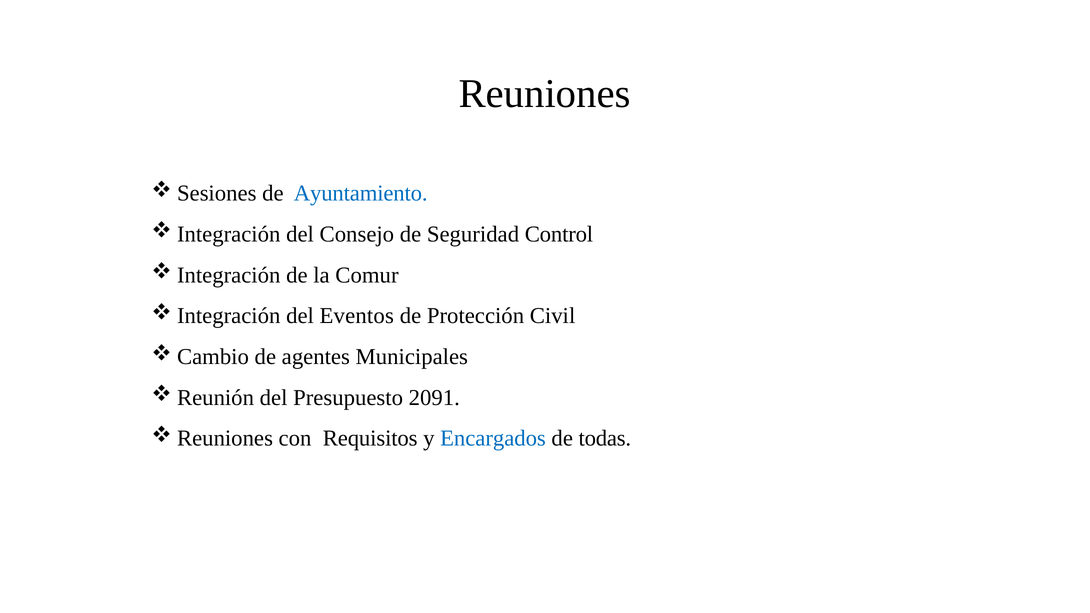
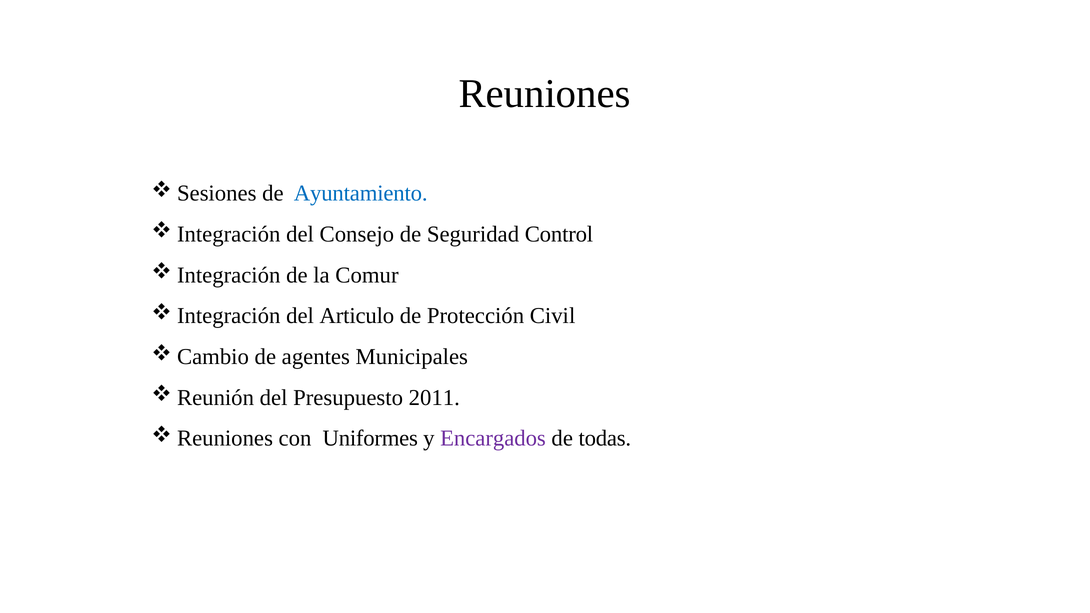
Eventos: Eventos -> Articulo
2091: 2091 -> 2011
Requisitos: Requisitos -> Uniformes
Encargados colour: blue -> purple
